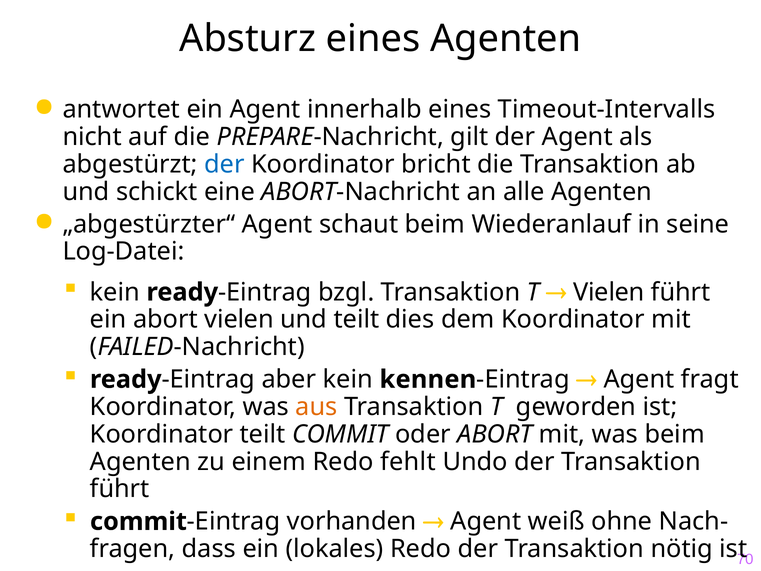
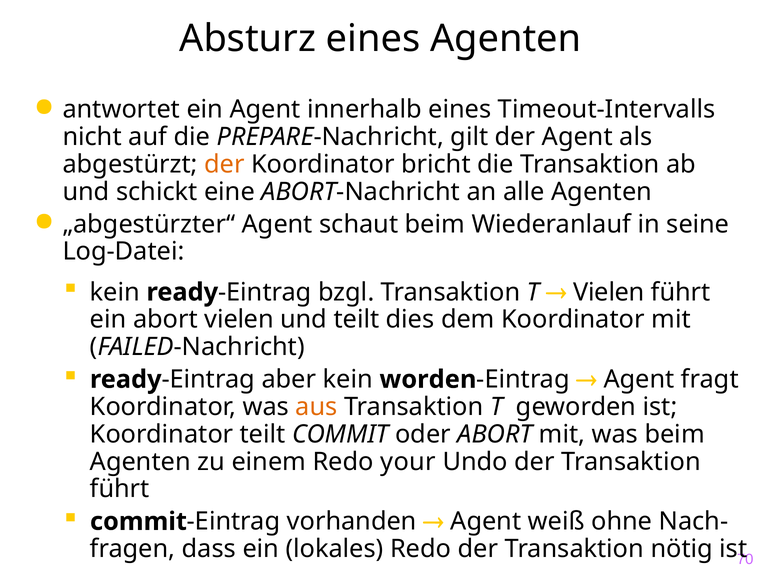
der at (224, 164) colour: blue -> orange
kennen: kennen -> worden
fehlt: fehlt -> your
